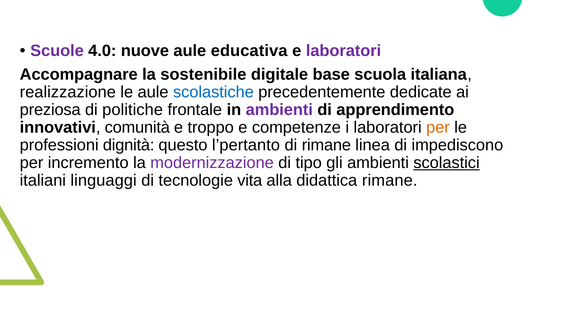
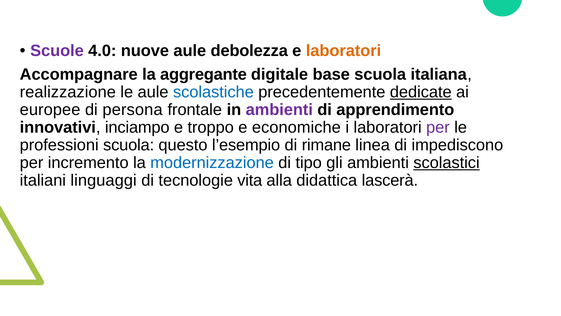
educativa: educativa -> debolezza
laboratori at (344, 51) colour: purple -> orange
sostenibile: sostenibile -> aggregante
dedicate underline: none -> present
preziosa: preziosa -> europee
politiche: politiche -> persona
comunità: comunità -> inciampo
competenze: competenze -> economiche
per at (438, 127) colour: orange -> purple
professioni dignità: dignità -> scuola
l’pertanto: l’pertanto -> l’esempio
modernizzazione colour: purple -> blue
didattica rimane: rimane -> lascerà
